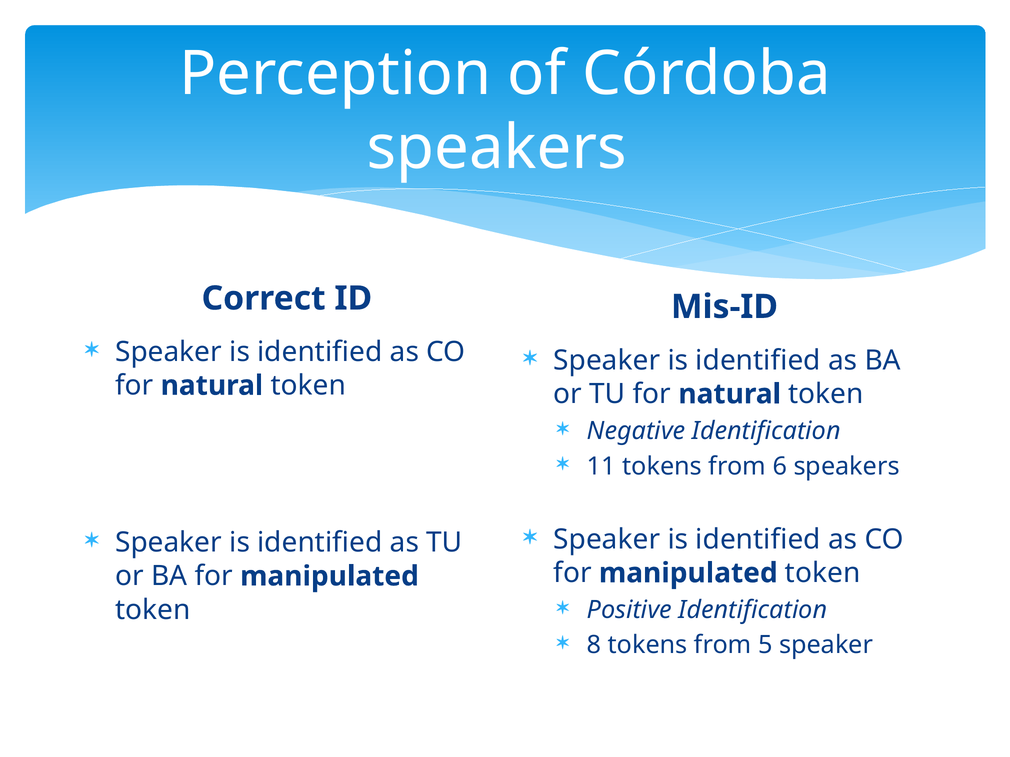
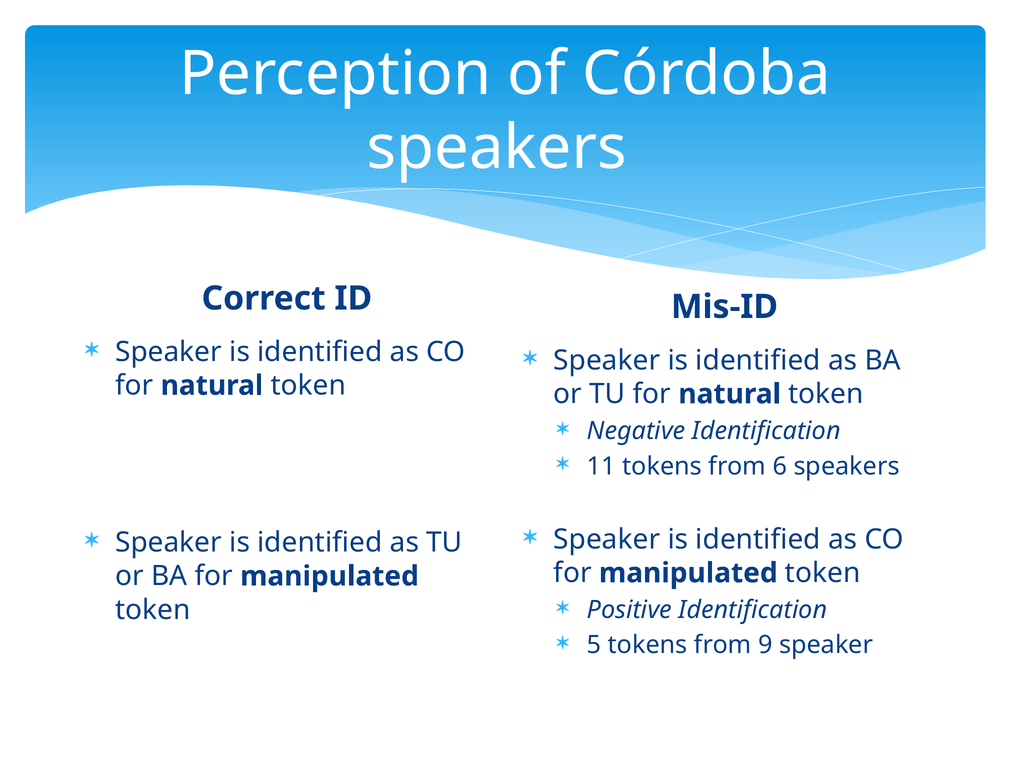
8: 8 -> 5
5: 5 -> 9
